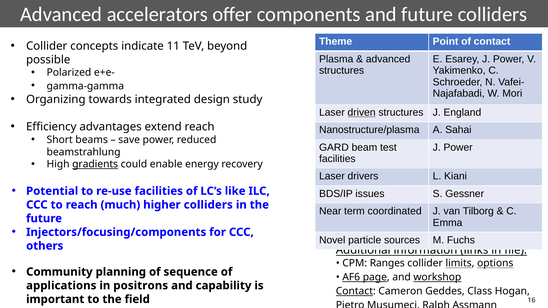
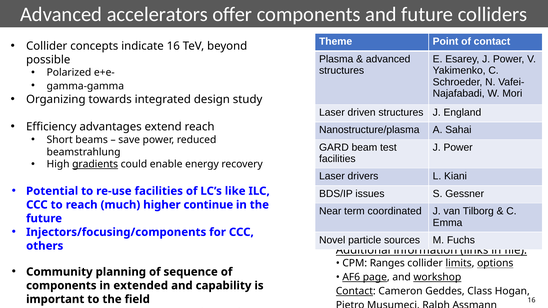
indicate 11: 11 -> 16
driven underline: present -> none
higher colliders: colliders -> continue
applications at (61, 286): applications -> components
positrons: positrons -> extended
